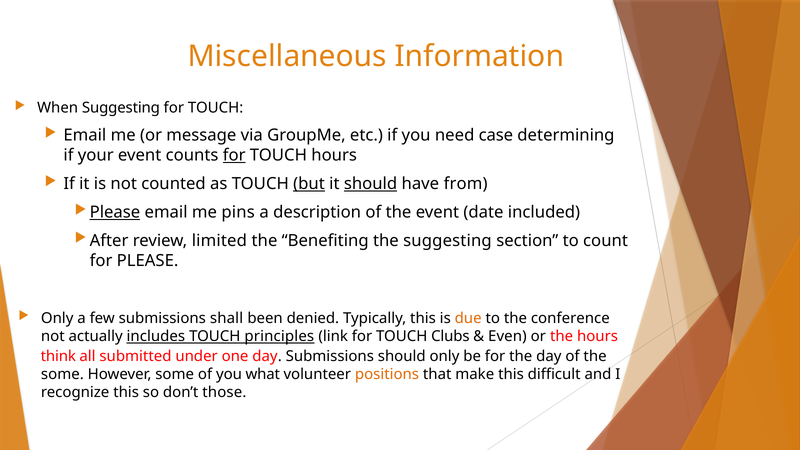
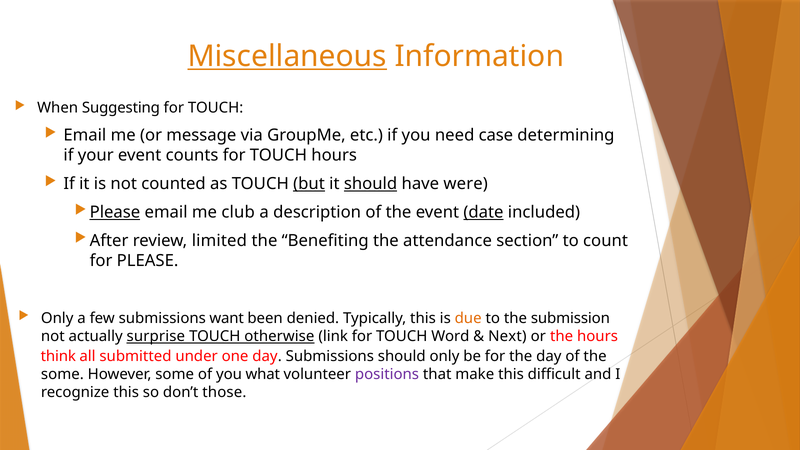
Miscellaneous underline: none -> present
for at (234, 155) underline: present -> none
from: from -> were
pins: pins -> club
date underline: none -> present
the suggesting: suggesting -> attendance
shall: shall -> want
conference: conference -> submission
includes: includes -> surprise
principles: principles -> otherwise
Clubs: Clubs -> Word
Even: Even -> Next
positions colour: orange -> purple
